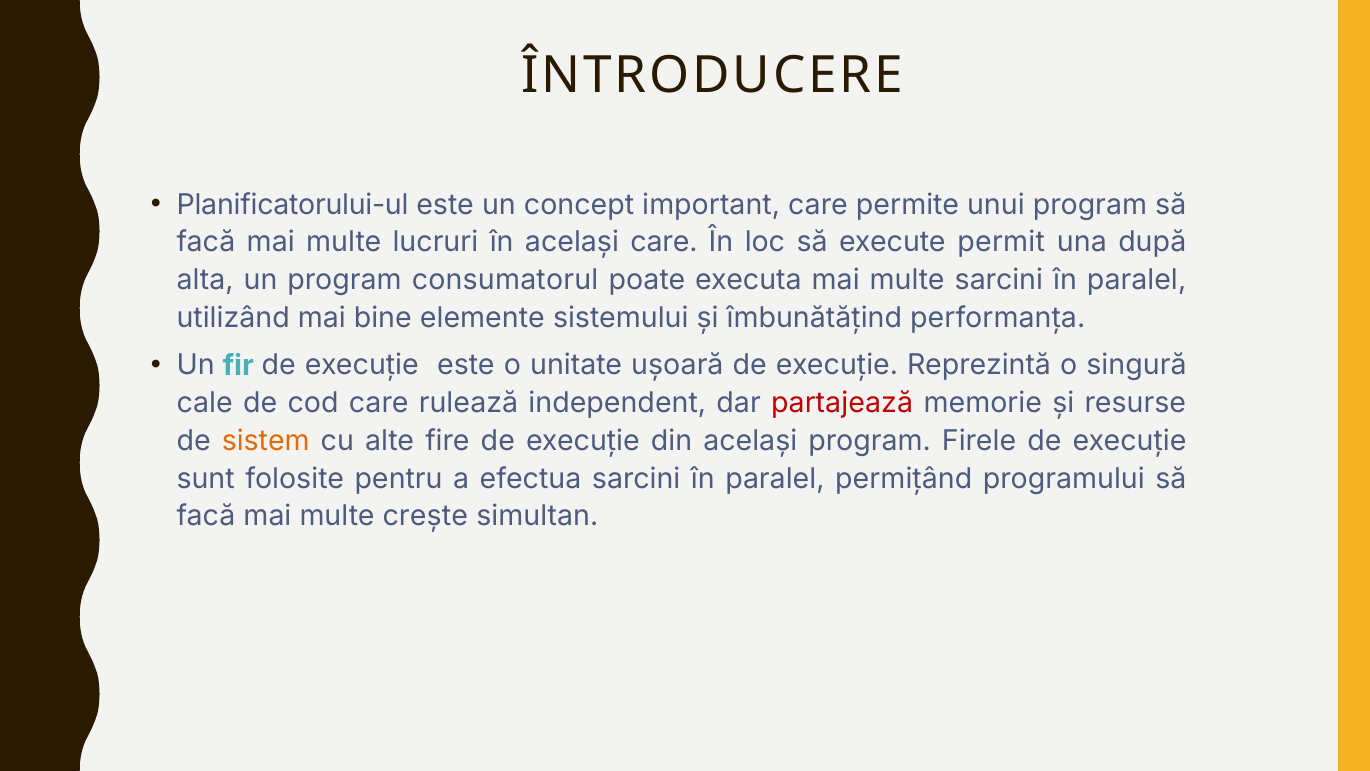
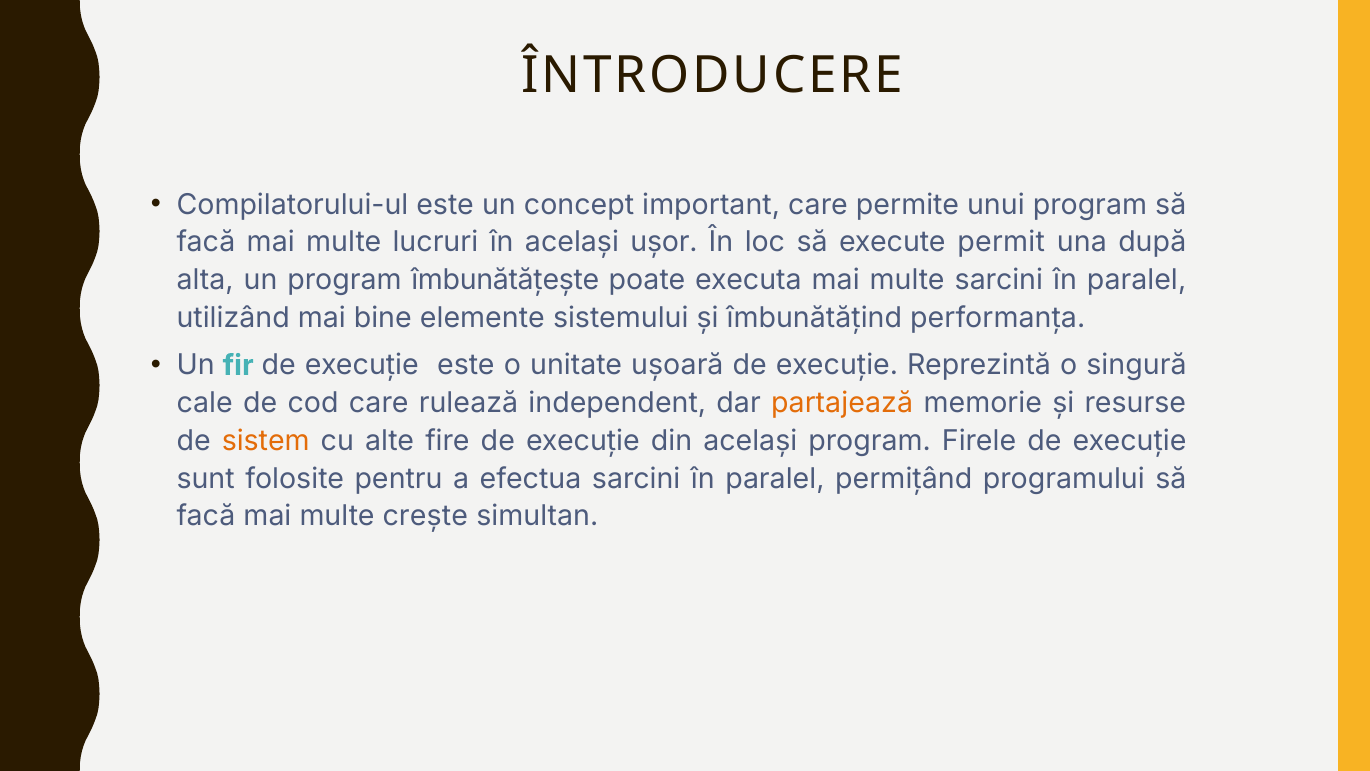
Planificatorului-ul: Planificatorului-ul -> Compilatorului-ul
același care: care -> ușor
consumatorul: consumatorul -> îmbunătățește
partajează colour: red -> orange
